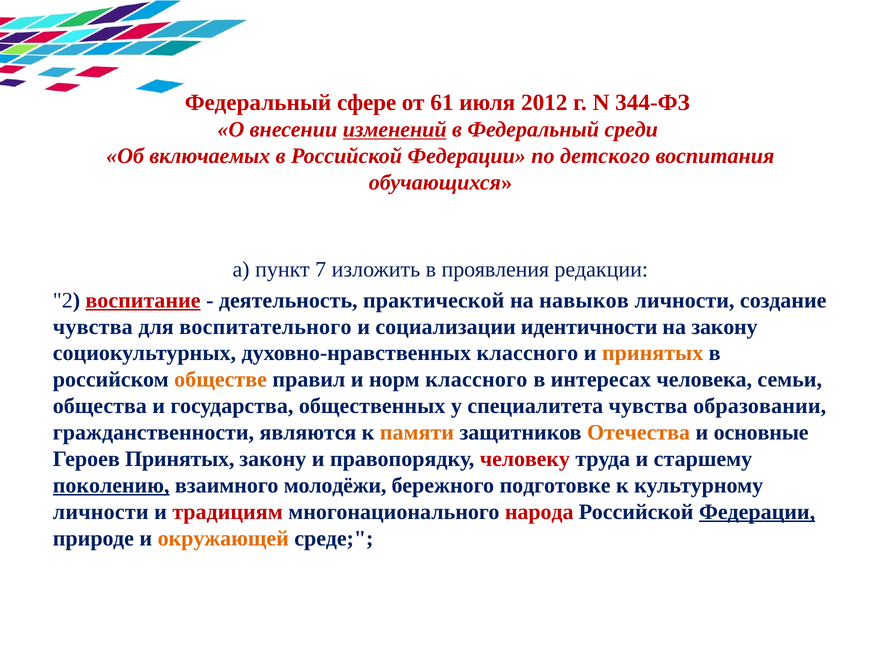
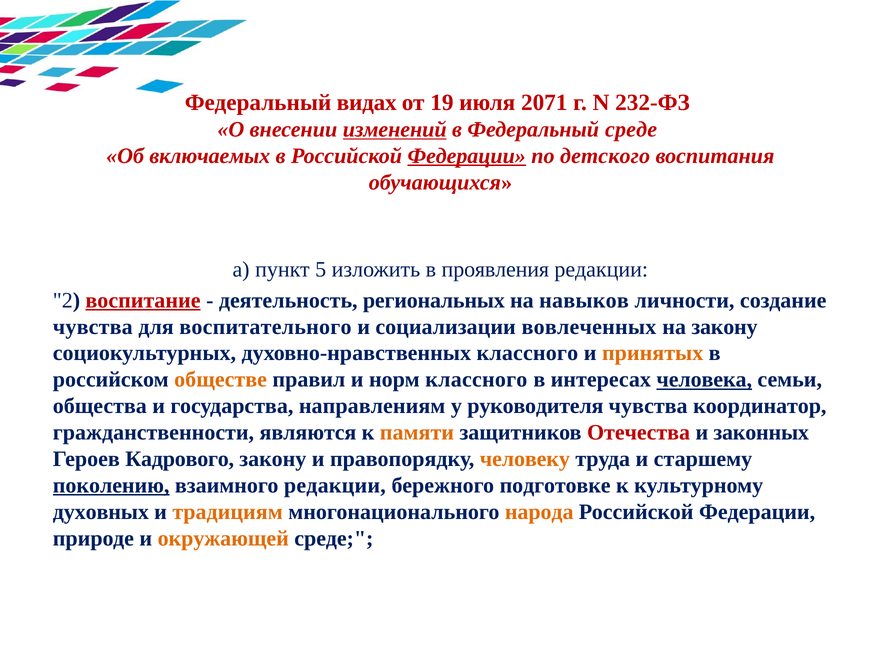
сфере: сфере -> видах
61: 61 -> 19
2012: 2012 -> 2071
344-ФЗ: 344-ФЗ -> 232-ФЗ
Федеральный среди: среди -> среде
Федерации at (467, 156) underline: none -> present
7: 7 -> 5
практической: практической -> региональных
идентичности: идентичности -> вовлеченных
человека underline: none -> present
общественных: общественных -> направлениям
специалитета: специалитета -> руководителя
образовании: образовании -> координатор
Отечества colour: orange -> red
основные: основные -> законных
Героев Принятых: Принятых -> Кадрового
человеку colour: red -> orange
взаимного молодёжи: молодёжи -> редакции
личности at (101, 512): личности -> духовных
традициям colour: red -> orange
народа colour: red -> orange
Федерации at (757, 512) underline: present -> none
